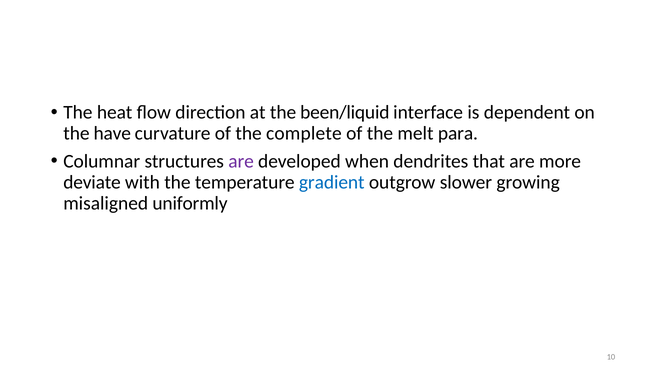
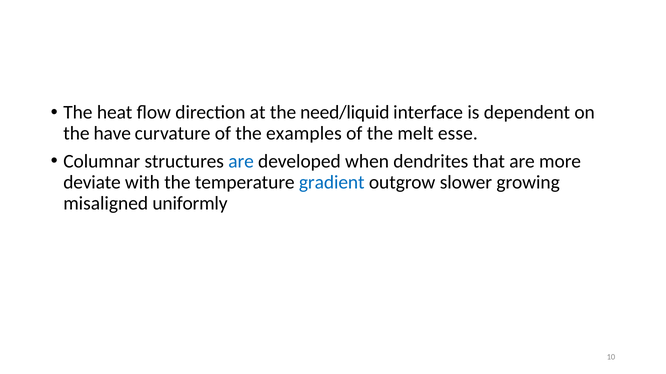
been/liquid: been/liquid -> need/liquid
complete: complete -> examples
para: para -> esse
are at (241, 162) colour: purple -> blue
